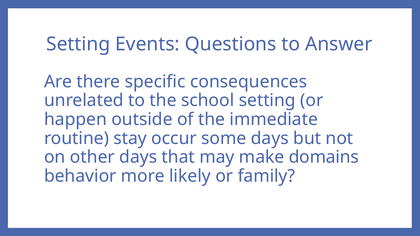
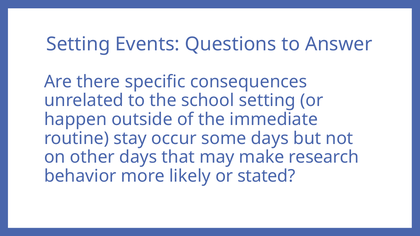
domains: domains -> research
family: family -> stated
